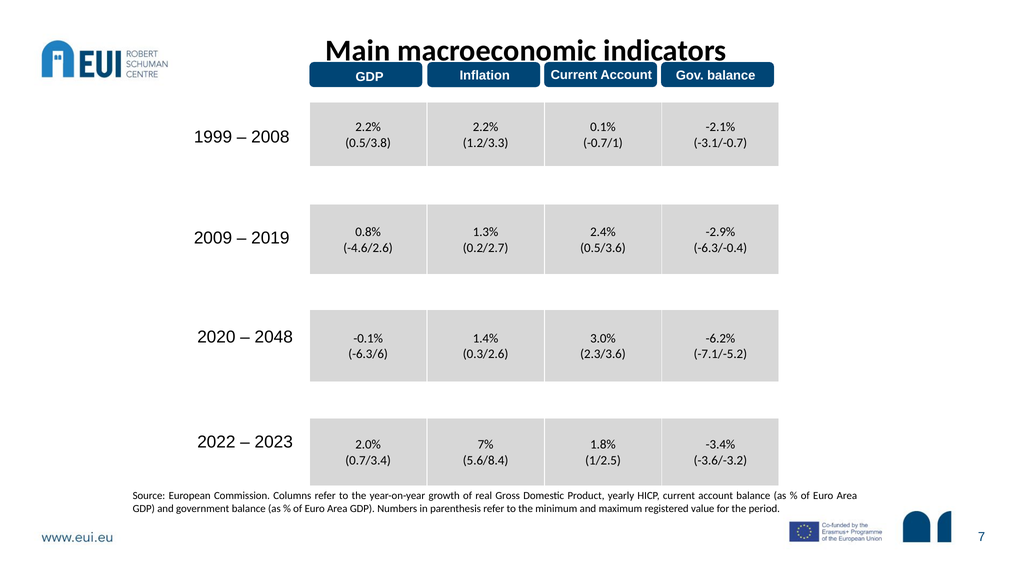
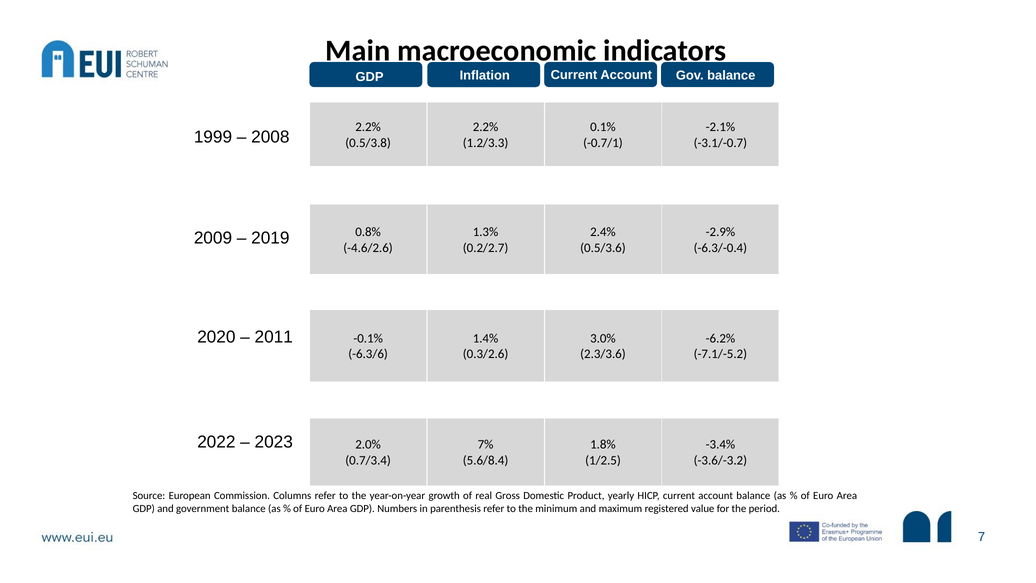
2048: 2048 -> 2011
